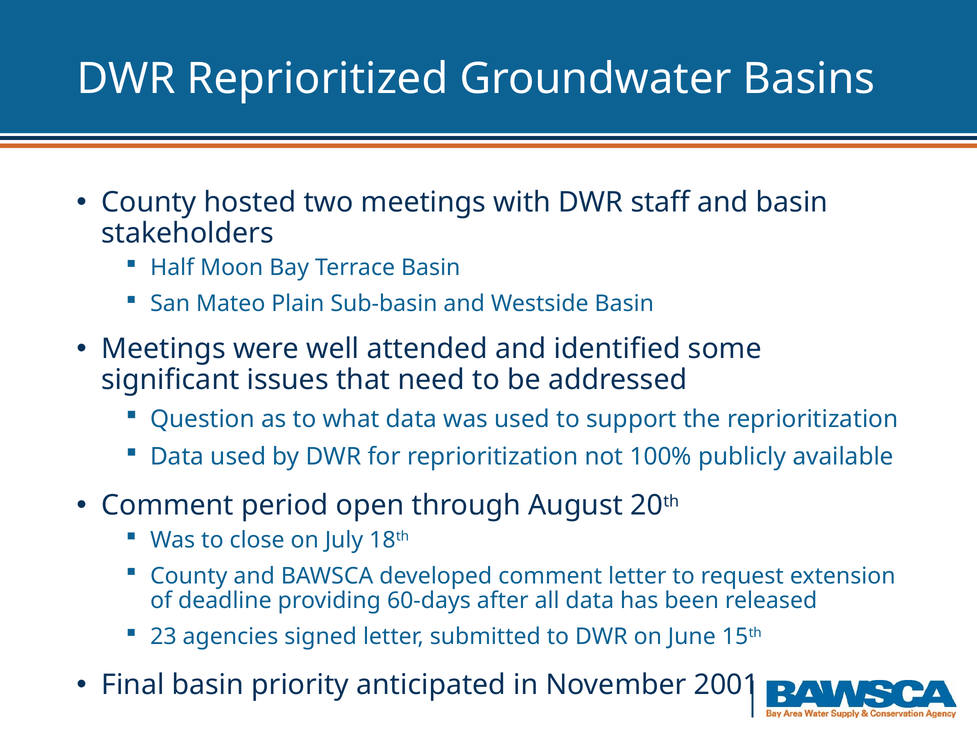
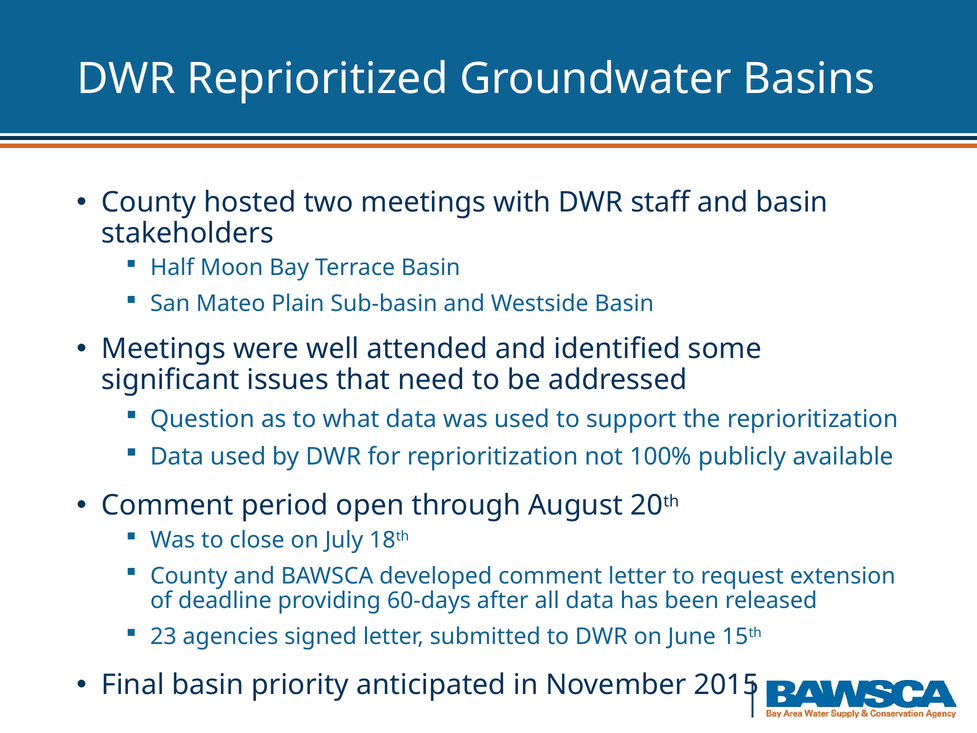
2001: 2001 -> 2015
